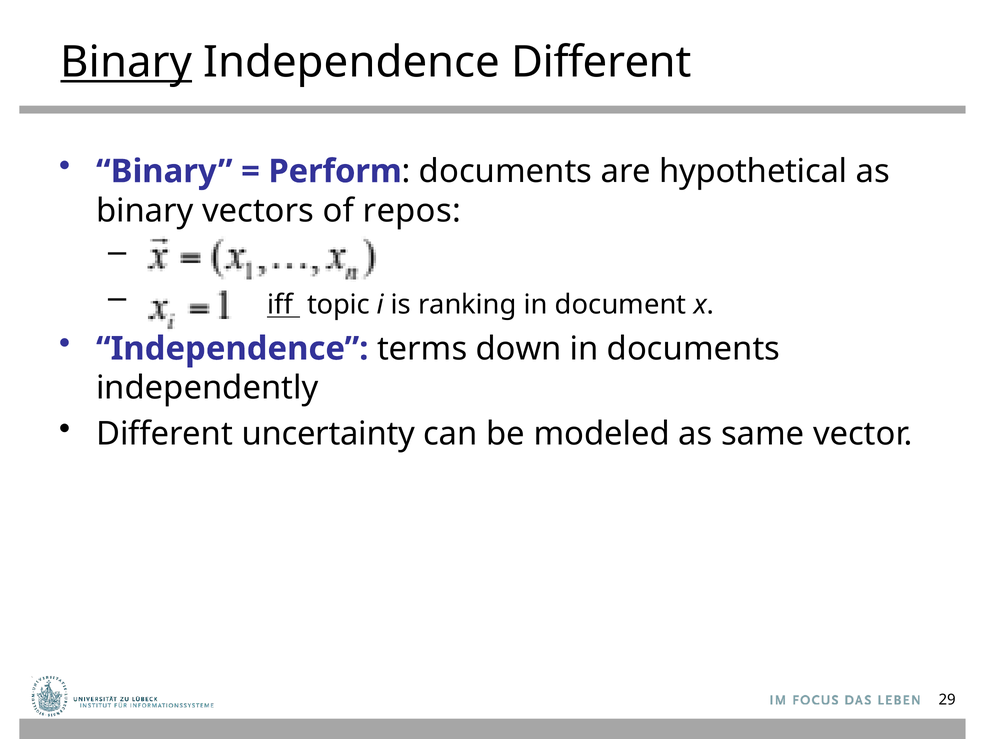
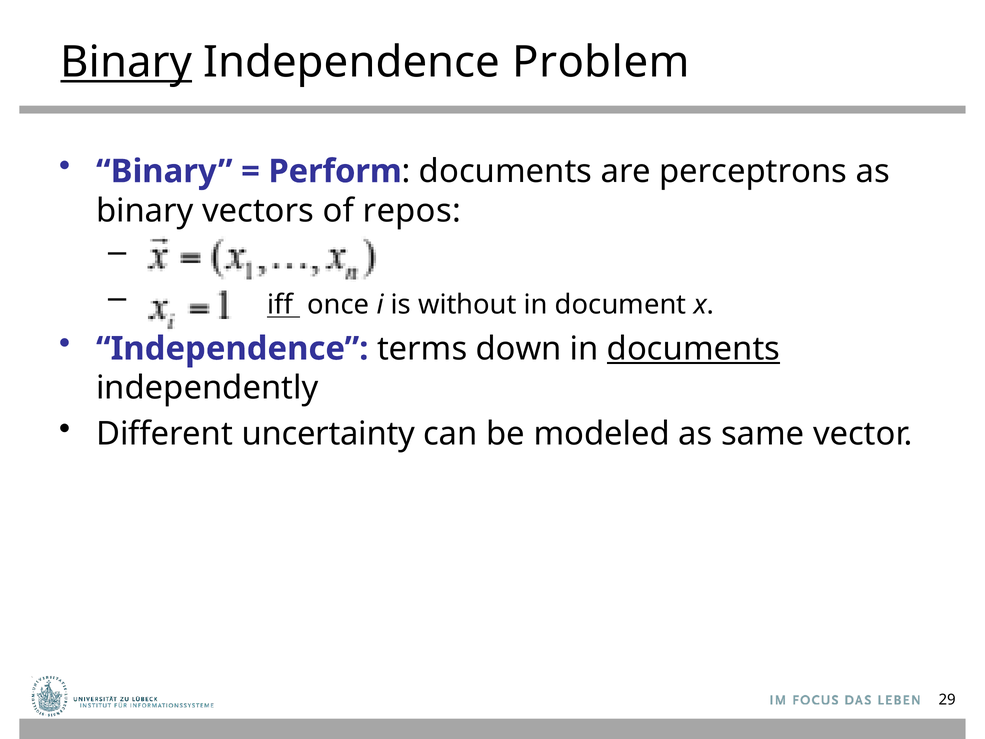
Independence Different: Different -> Problem
hypothetical: hypothetical -> perceptrons
topic: topic -> once
ranking: ranking -> without
documents at (694, 349) underline: none -> present
